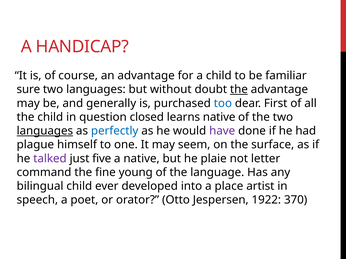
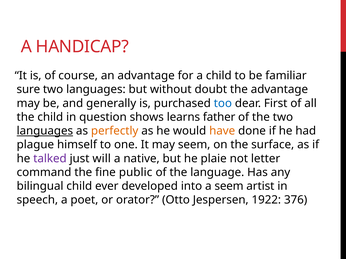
the at (239, 90) underline: present -> none
closed: closed -> shows
learns native: native -> father
perfectly colour: blue -> orange
have colour: purple -> orange
five: five -> will
young: young -> public
a place: place -> seem
370: 370 -> 376
